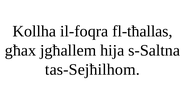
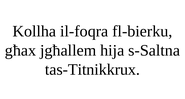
fl-tħallas: fl-tħallas -> fl-bierku
tas-Sejħilhom: tas-Sejħilhom -> tas-Titnikkrux
